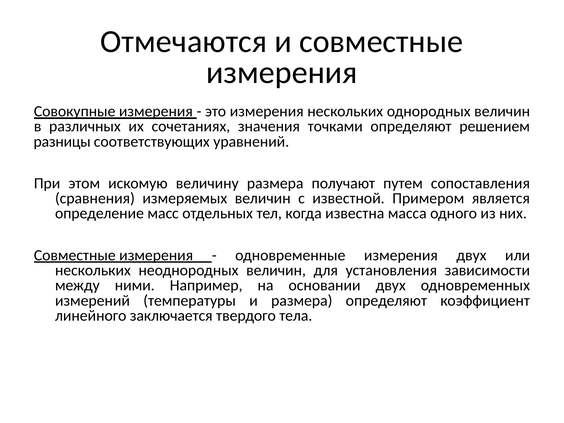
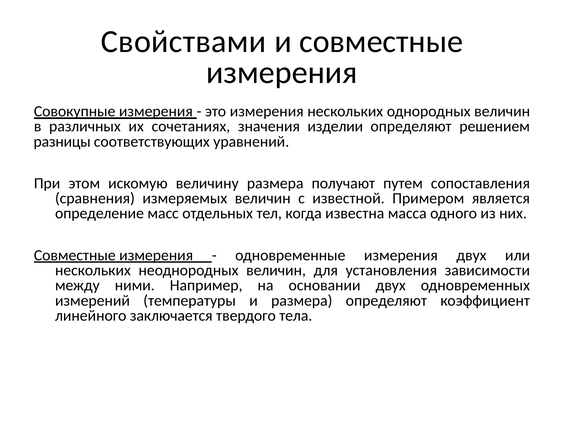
Отмечаются: Отмечаются -> Свойствами
точками: точками -> изделии
